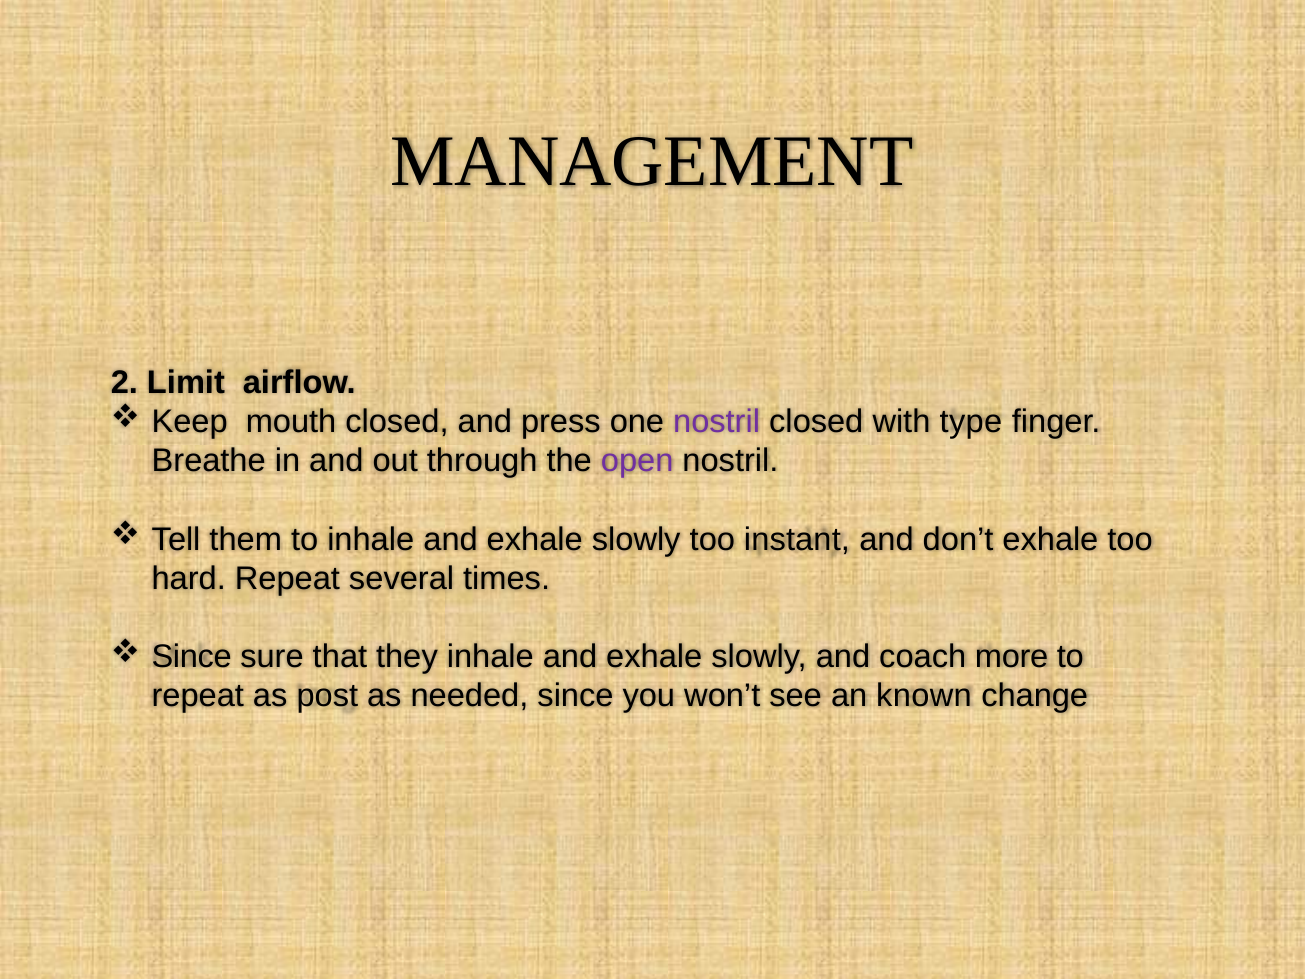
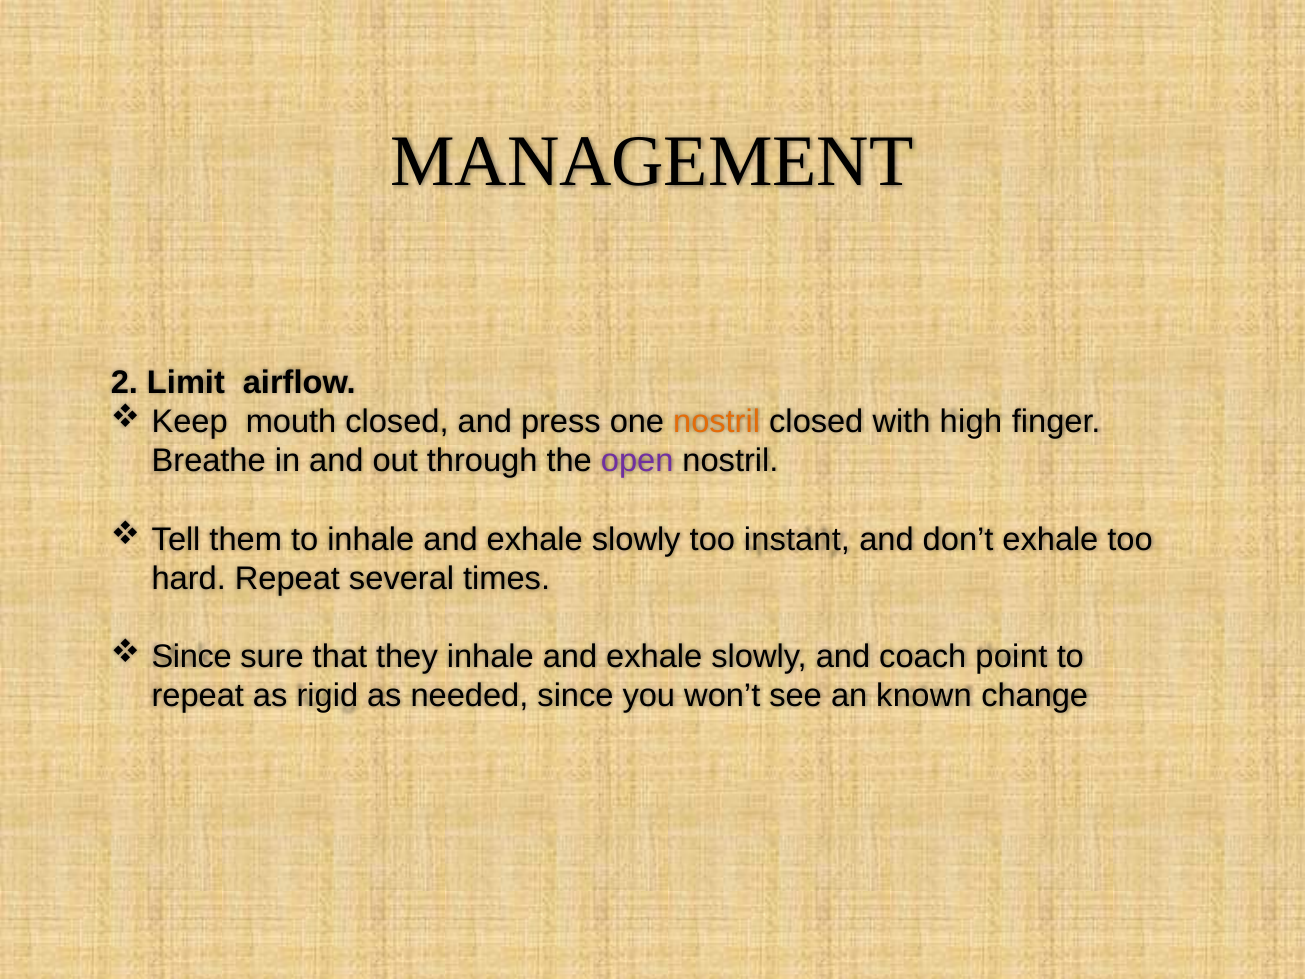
nostril at (717, 422) colour: purple -> orange
type: type -> high
more: more -> point
post: post -> rigid
